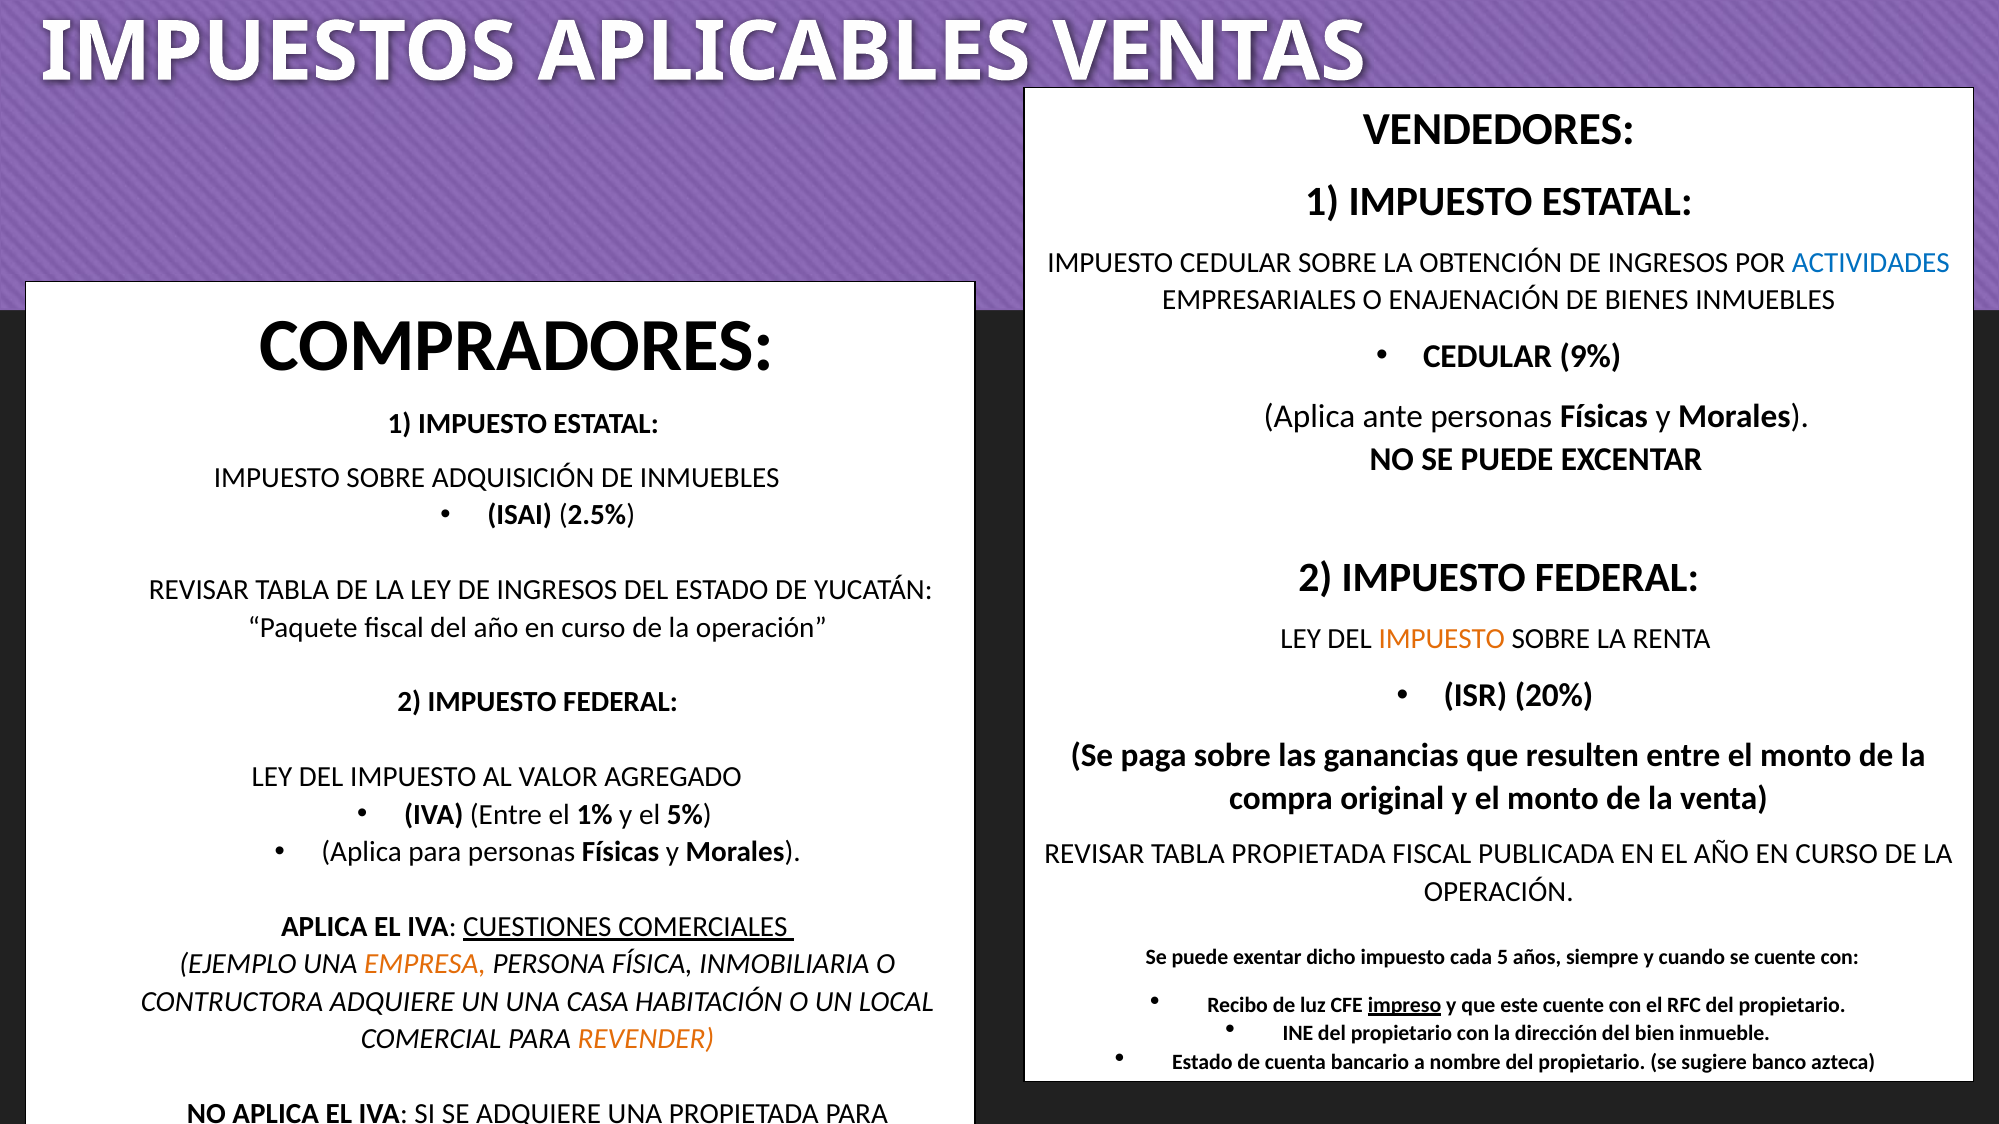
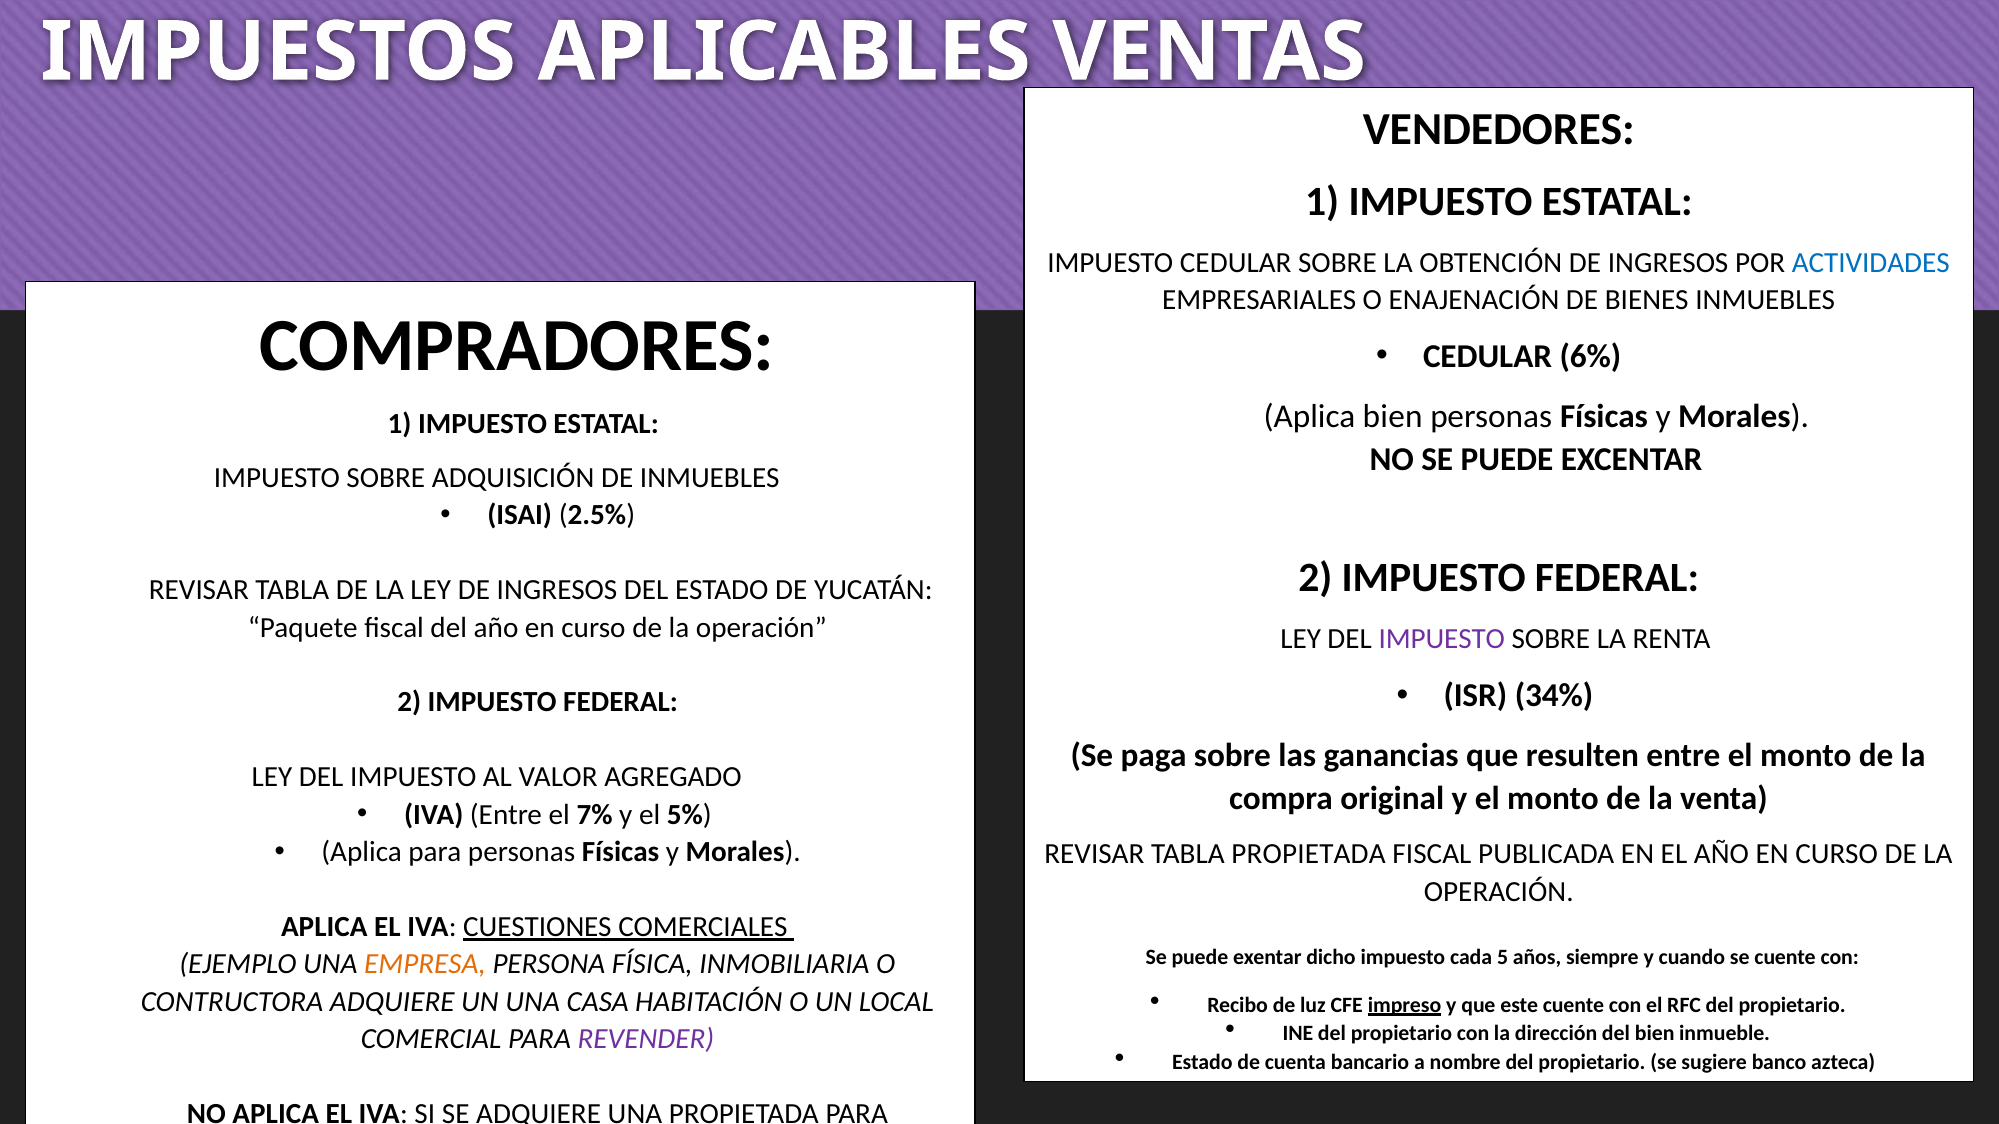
9%: 9% -> 6%
Aplica ante: ante -> bien
IMPUESTO at (1442, 639) colour: orange -> purple
20%: 20% -> 34%
1%: 1% -> 7%
REVENDER colour: orange -> purple
